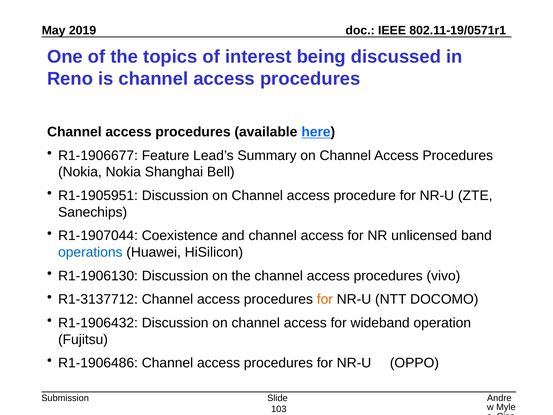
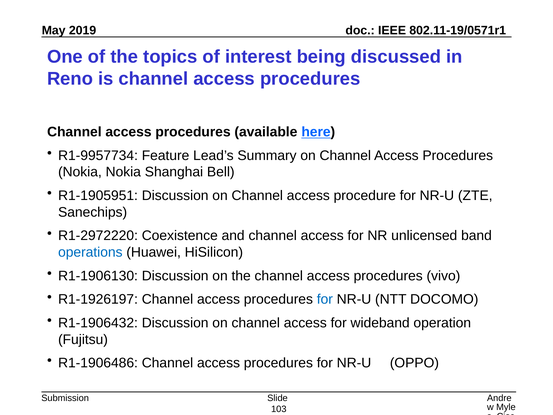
R1-1906677: R1-1906677 -> R1-9957734
R1-1907044: R1-1907044 -> R1-2972220
R1-3137712: R1-3137712 -> R1-1926197
for at (325, 299) colour: orange -> blue
